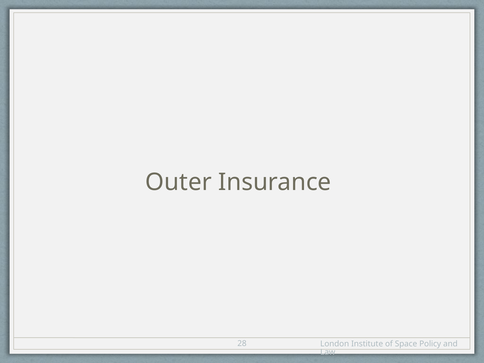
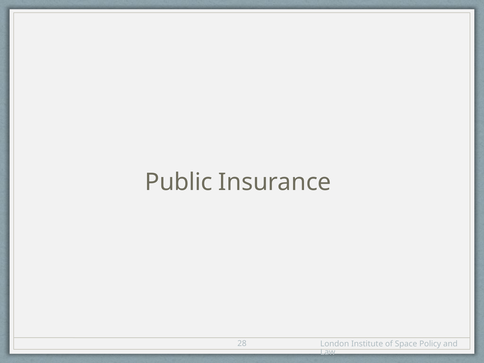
Outer: Outer -> Public
